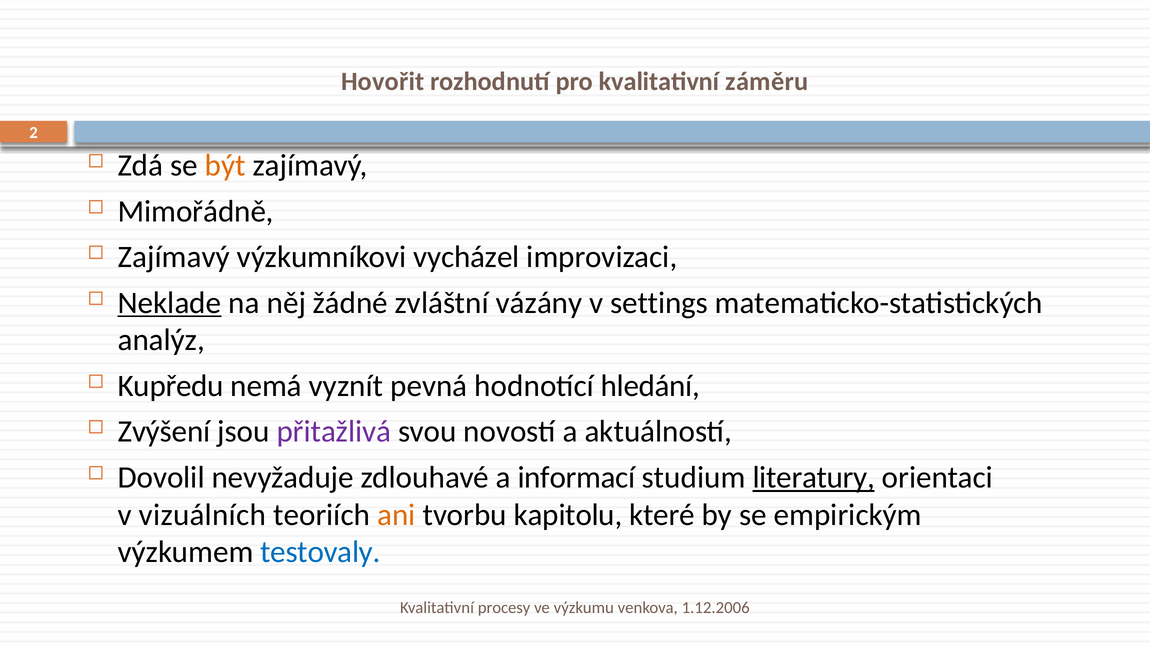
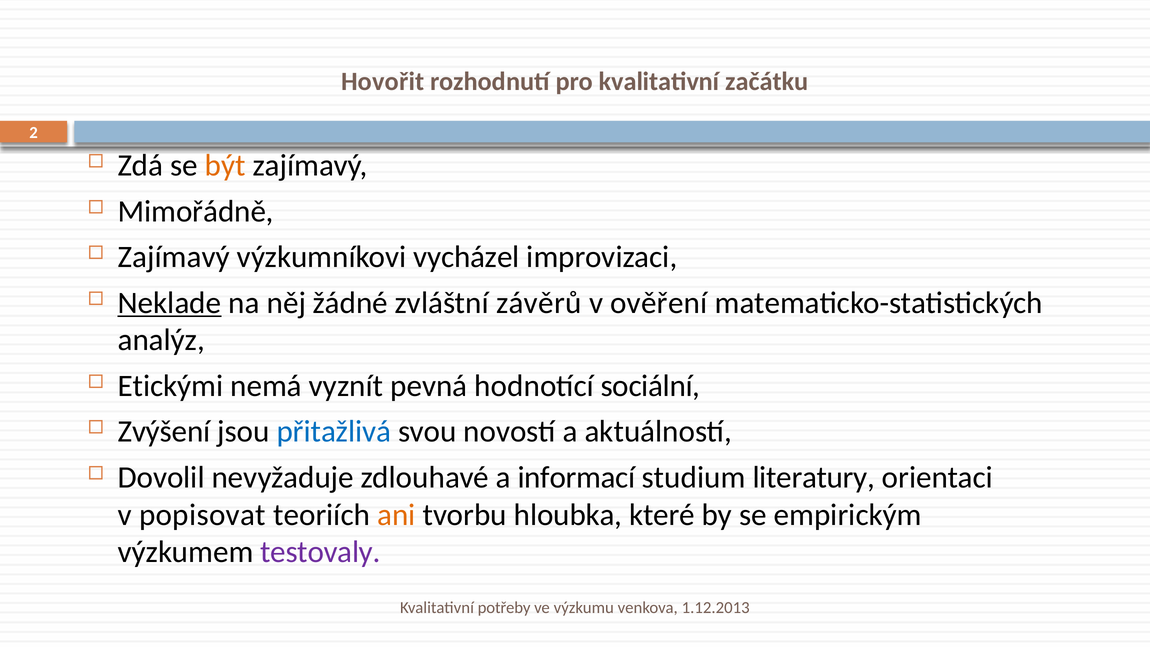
záměru: záměru -> začátku
vázány: vázány -> závěrů
settings: settings -> ověření
Kupředu: Kupředu -> Etickými
hledání: hledání -> sociální
přitažlivá colour: purple -> blue
literatury underline: present -> none
vizuálních: vizuálních -> popisovat
kapitolu: kapitolu -> hloubka
testovaly colour: blue -> purple
procesy: procesy -> potřeby
1.12.2006: 1.12.2006 -> 1.12.2013
